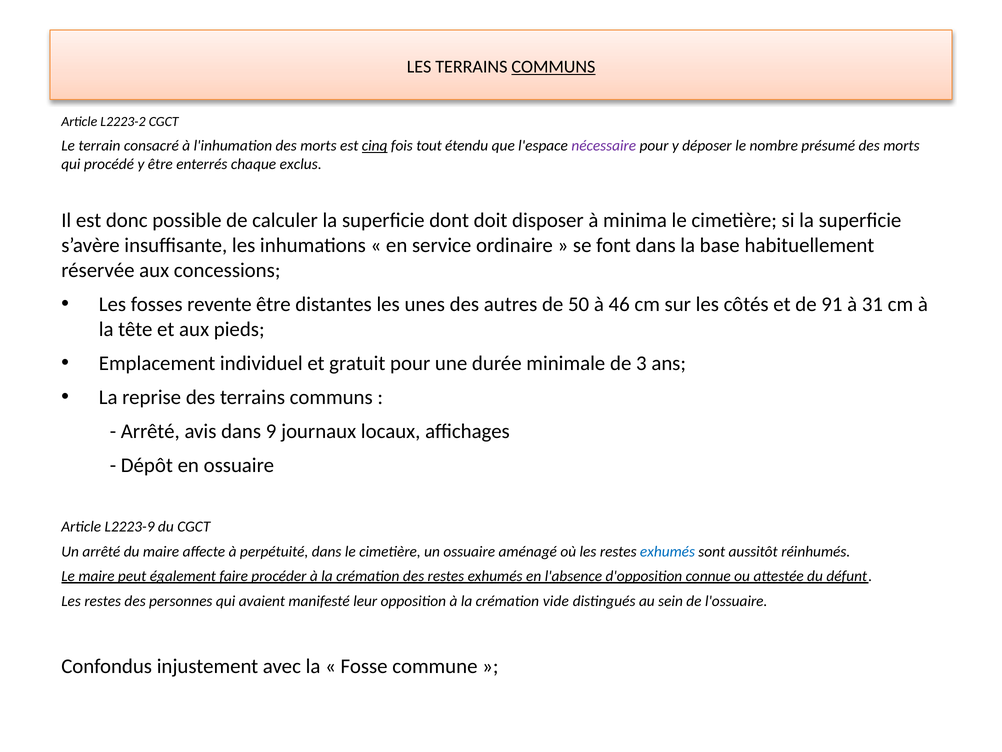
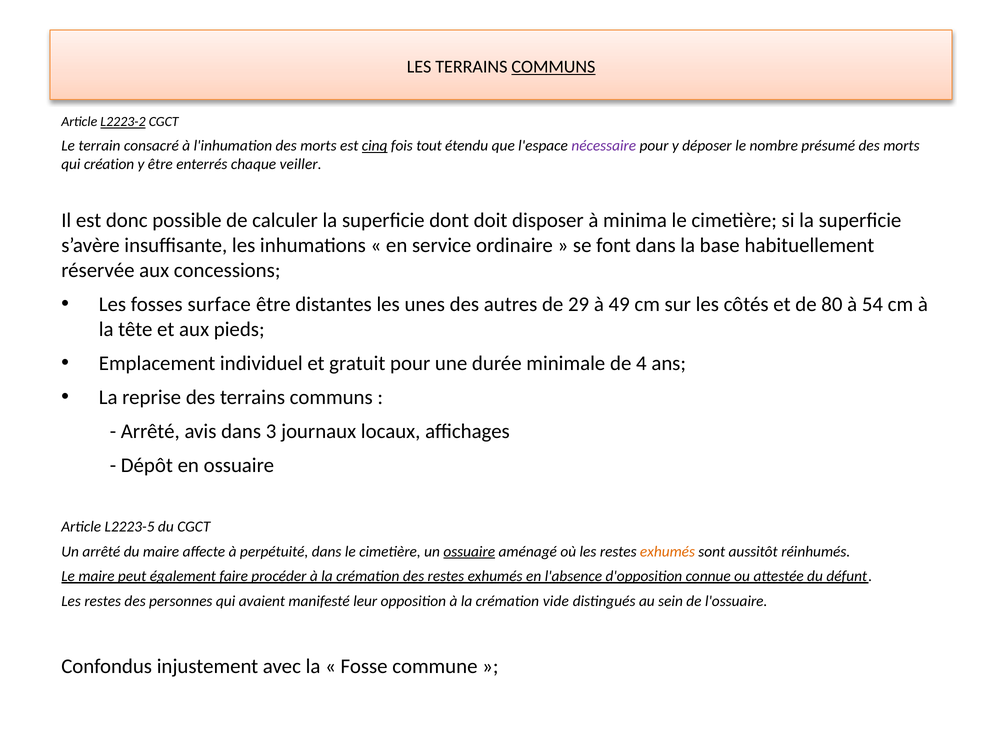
L2223-2 underline: none -> present
procédé: procédé -> création
exclus: exclus -> veiller
revente: revente -> surface
50: 50 -> 29
46: 46 -> 49
91: 91 -> 80
31: 31 -> 54
3: 3 -> 4
9: 9 -> 3
L2223-9: L2223-9 -> L2223-5
ossuaire at (469, 551) underline: none -> present
exhumés at (667, 551) colour: blue -> orange
